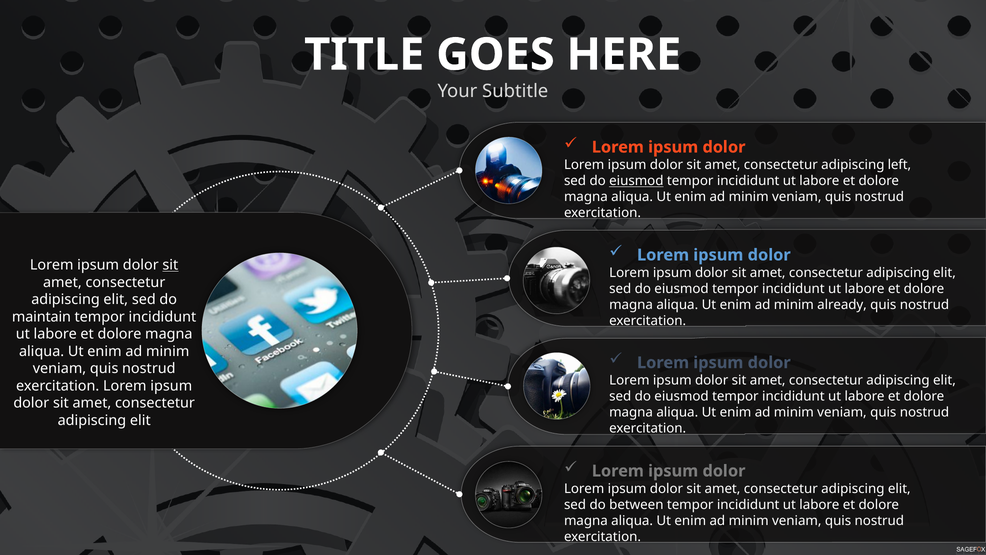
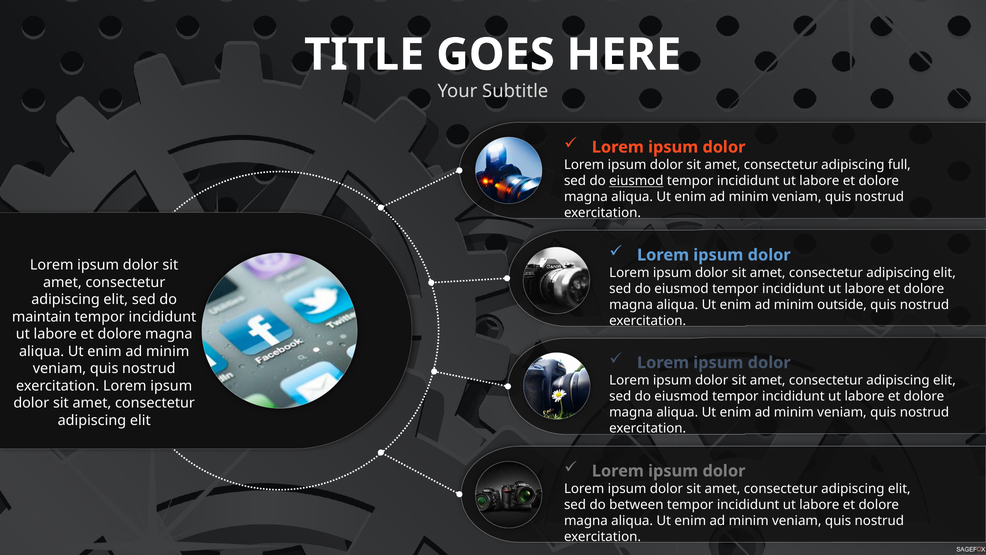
left: left -> full
sit at (170, 265) underline: present -> none
already: already -> outside
